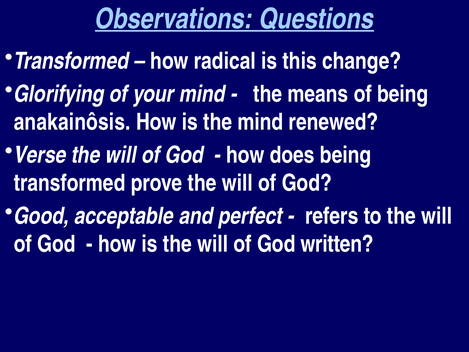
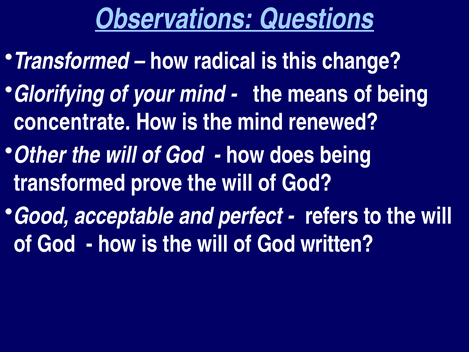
anakainôsis: anakainôsis -> concentrate
Verse: Verse -> Other
